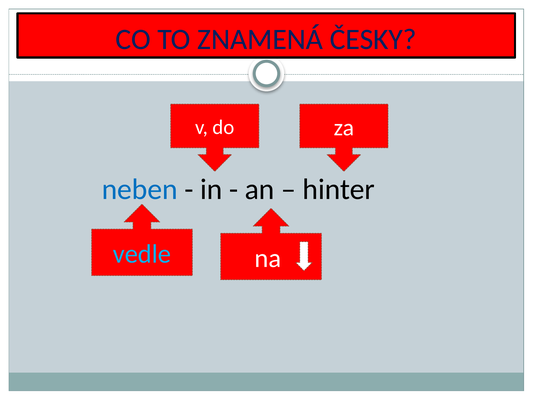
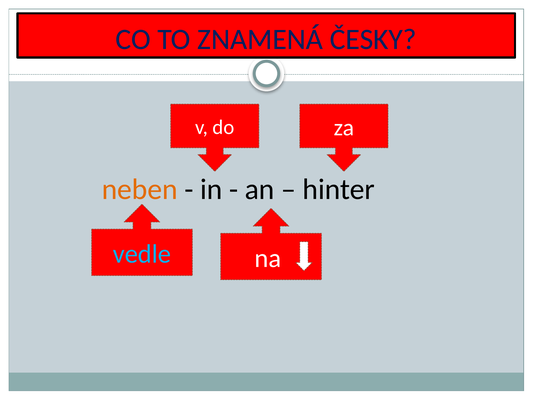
neben colour: blue -> orange
